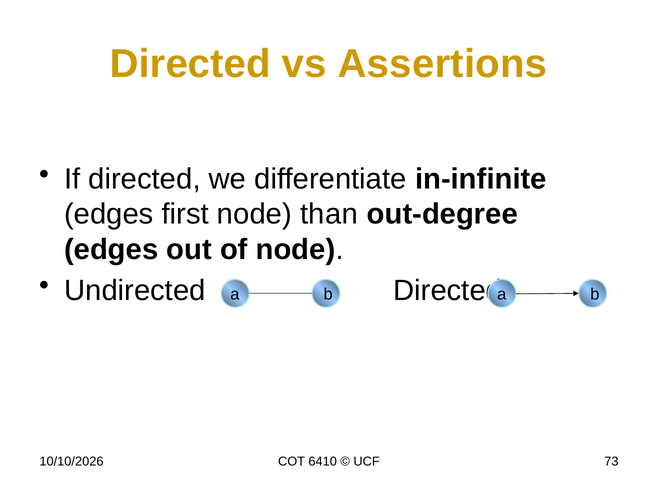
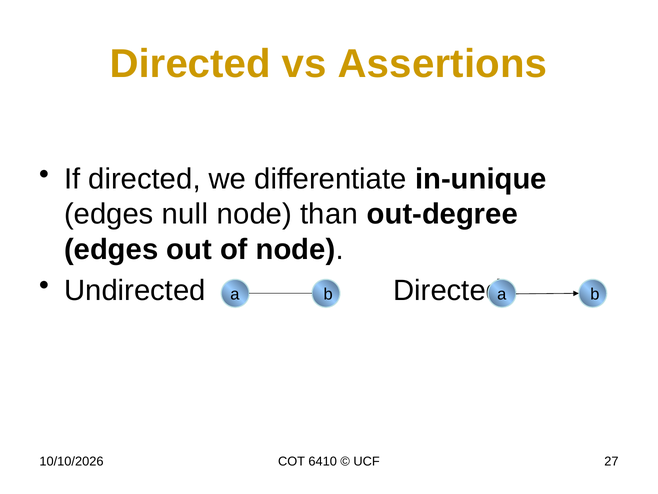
in-infinite: in-infinite -> in-unique
first: first -> null
73: 73 -> 27
